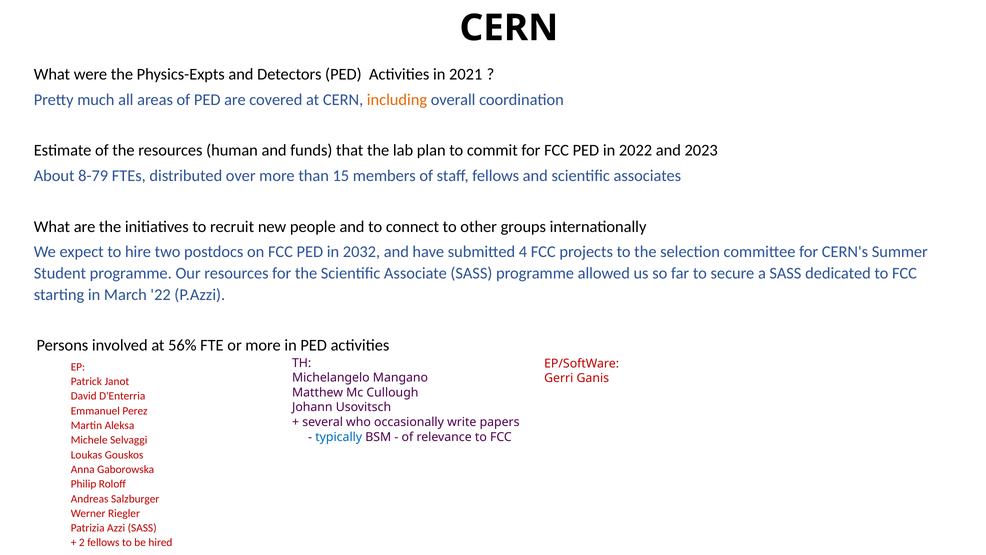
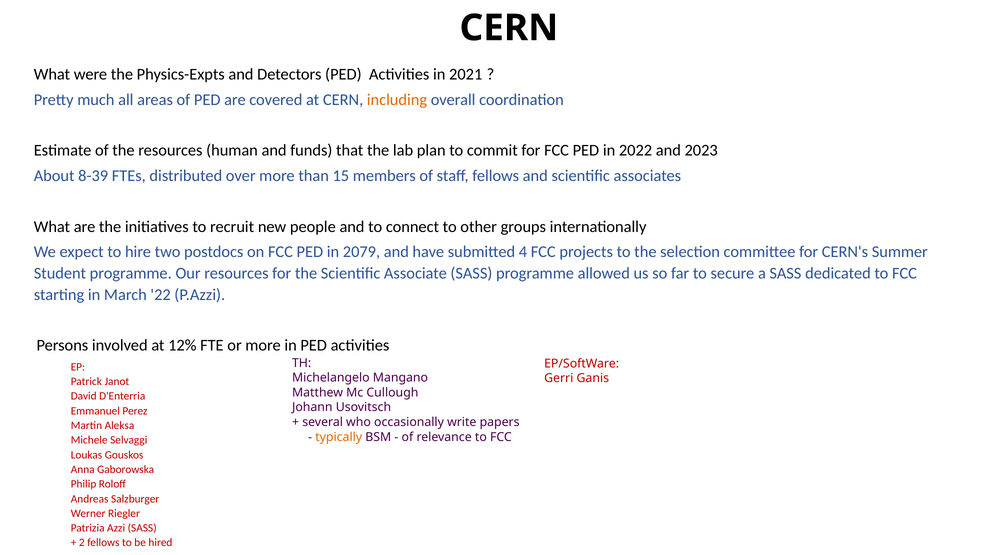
8-79: 8-79 -> 8-39
2032: 2032 -> 2079
56%: 56% -> 12%
typically colour: blue -> orange
